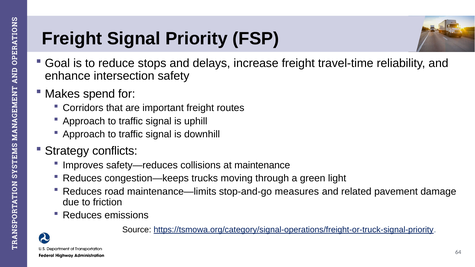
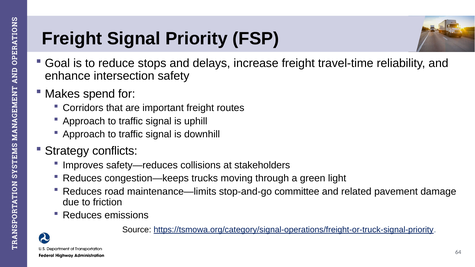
maintenance: maintenance -> stakeholders
measures: measures -> committee
